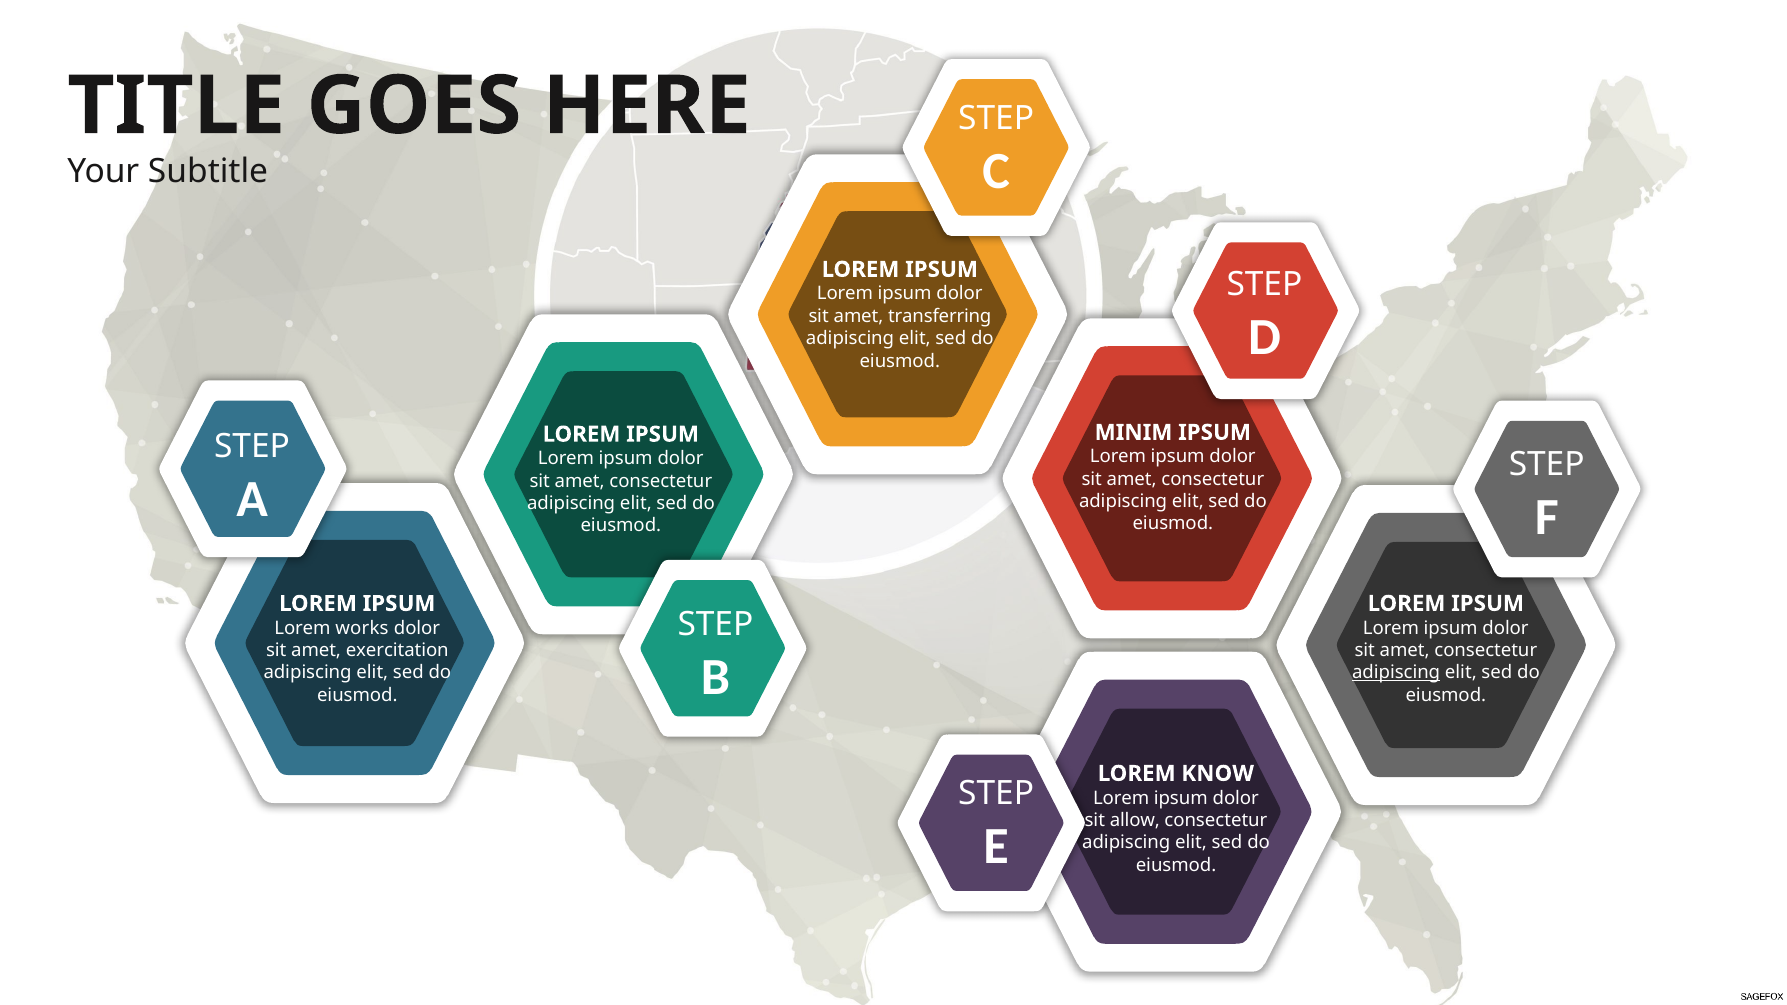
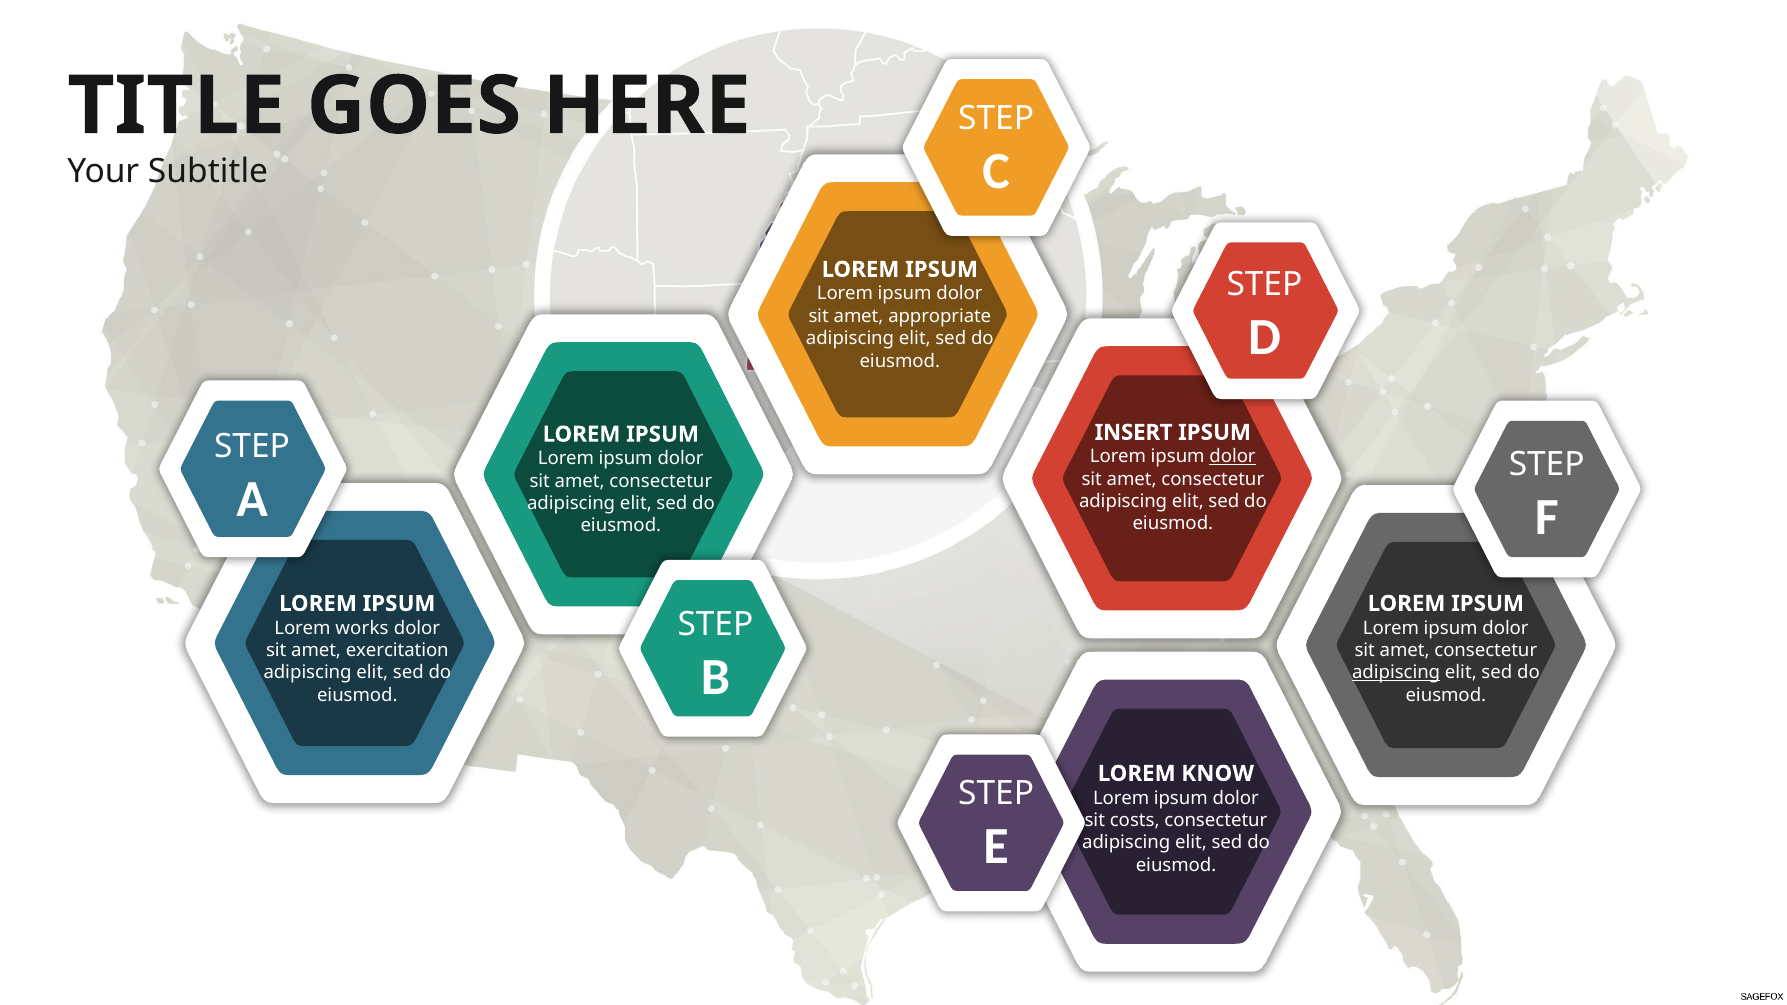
transferring: transferring -> appropriate
MINIM: MINIM -> INSERT
dolor at (1233, 457) underline: none -> present
allow: allow -> costs
